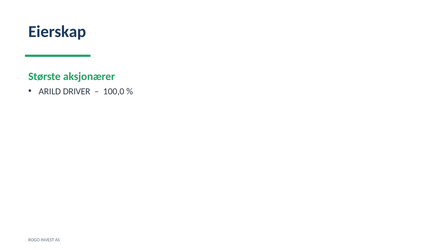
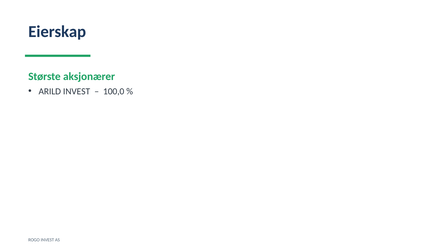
ARILD DRIVER: DRIVER -> INVEST
